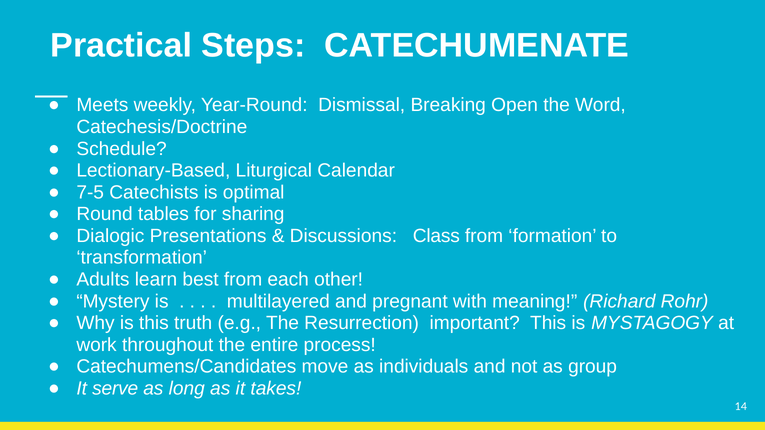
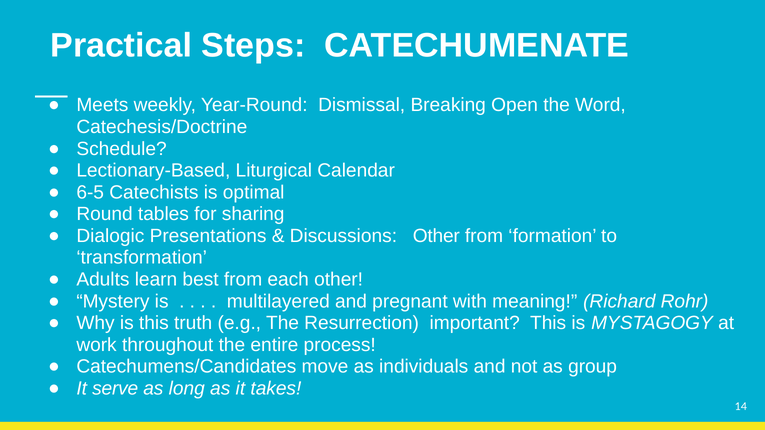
7-5: 7-5 -> 6-5
Discussions Class: Class -> Other
